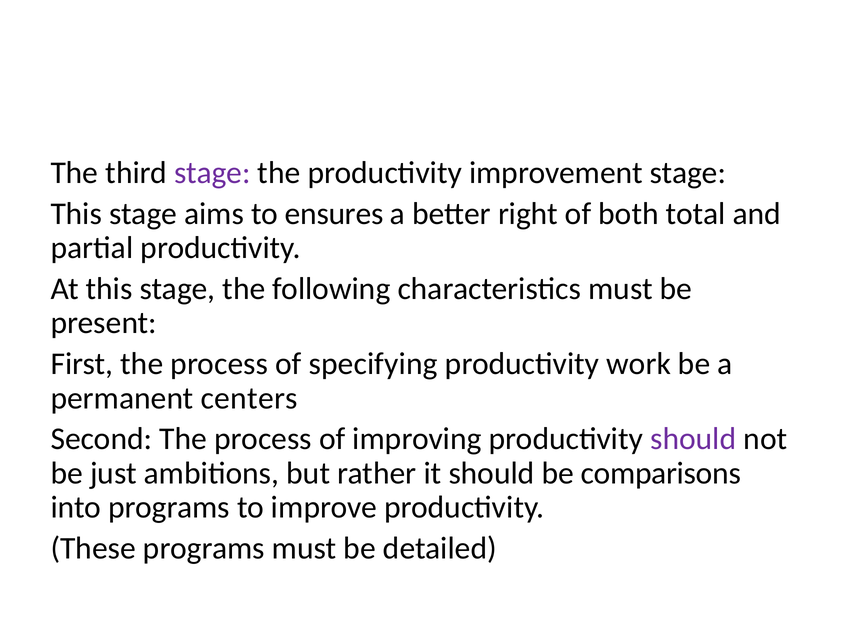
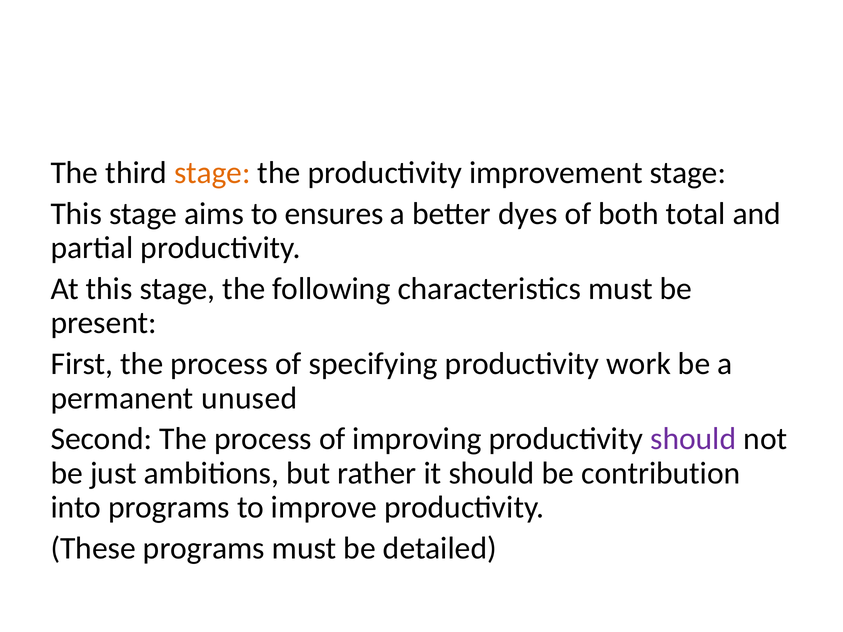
stage at (212, 173) colour: purple -> orange
right: right -> dyes
centers: centers -> unused
comparisons: comparisons -> contribution
